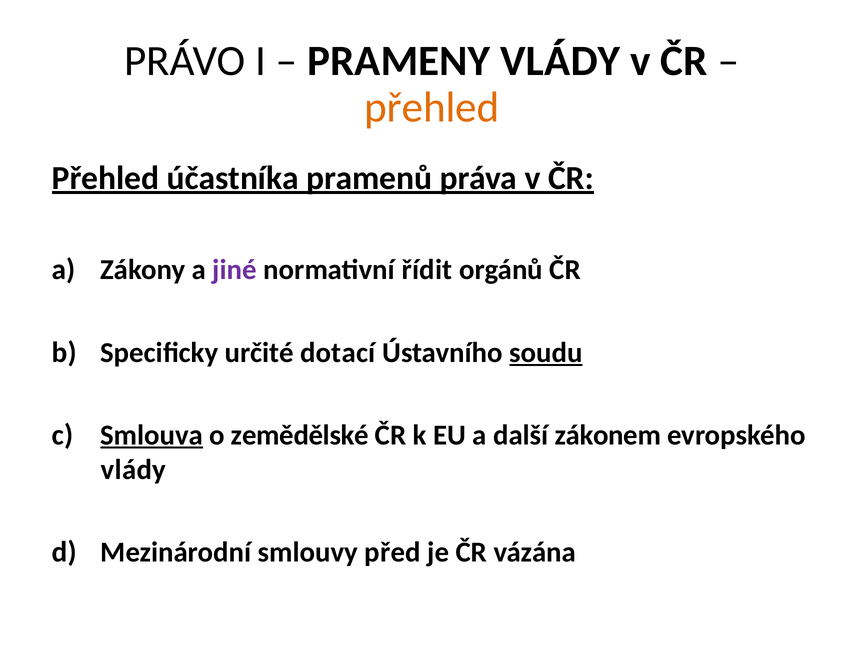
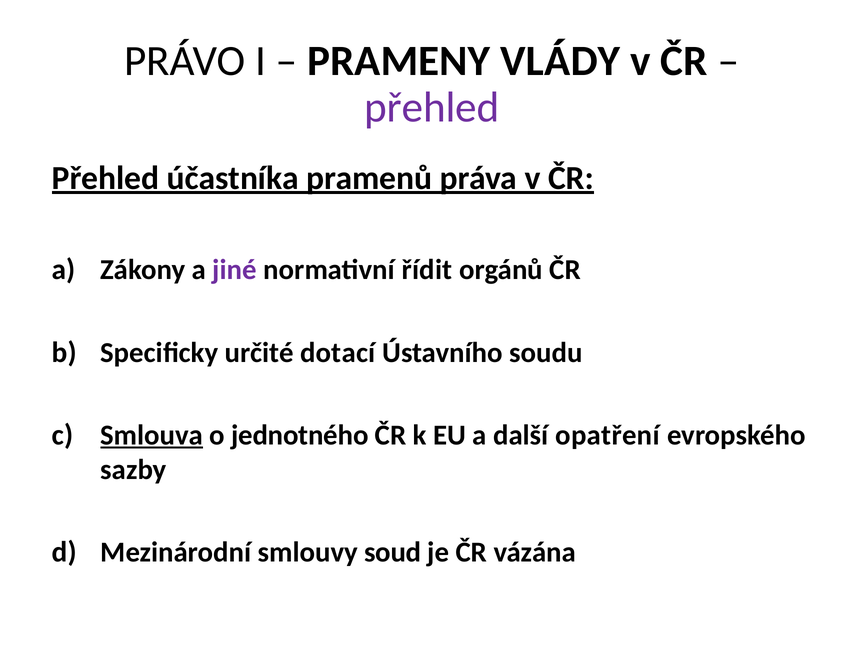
přehled at (432, 108) colour: orange -> purple
soudu underline: present -> none
zemědělské: zemědělské -> jednotného
zákonem: zákonem -> opatření
vlády at (133, 470): vlády -> sazby
před: před -> soud
